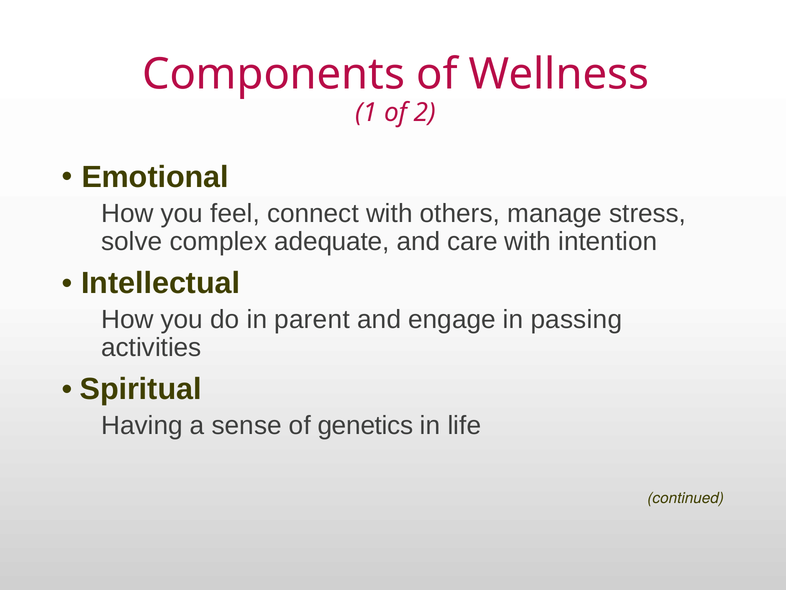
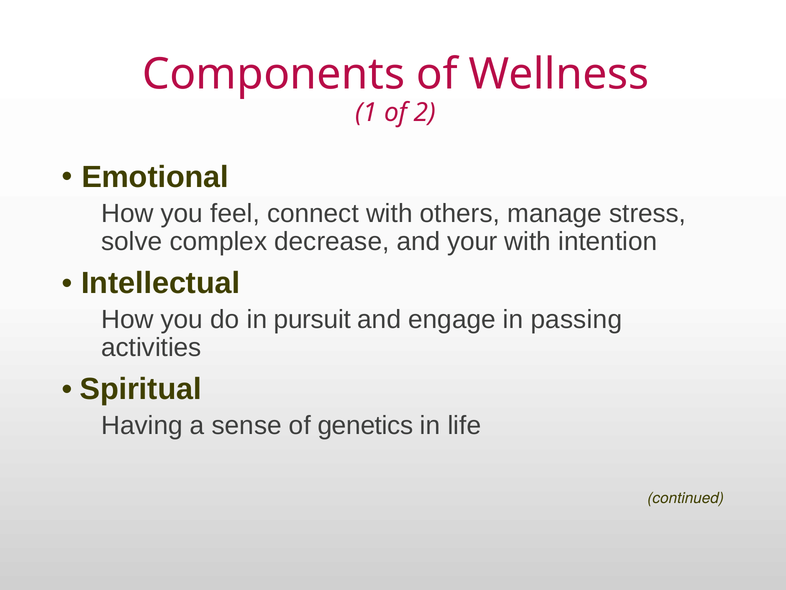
adequate: adequate -> decrease
care: care -> your
parent: parent -> pursuit
